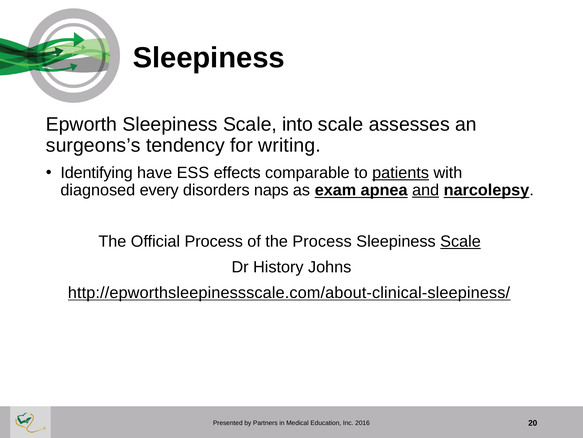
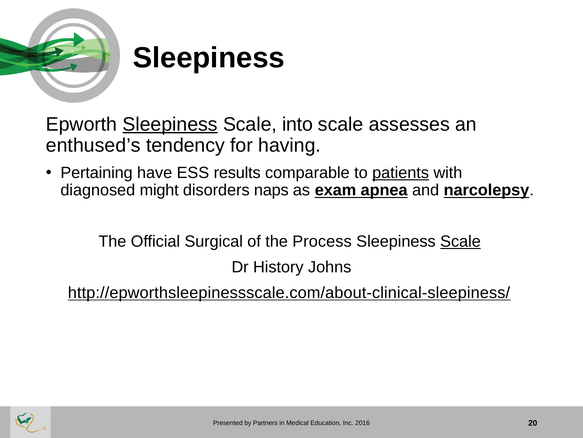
Sleepiness at (170, 124) underline: none -> present
surgeons’s: surgeons’s -> enthused’s
writing: writing -> having
Identifying: Identifying -> Pertaining
effects: effects -> results
every: every -> might
and underline: present -> none
Official Process: Process -> Surgical
